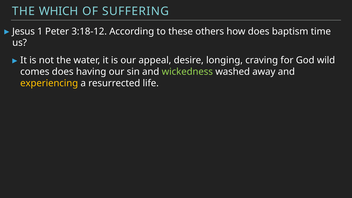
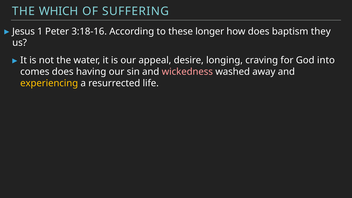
3:18-12: 3:18-12 -> 3:18-16
others: others -> longer
time: time -> they
wild: wild -> into
wickedness colour: light green -> pink
